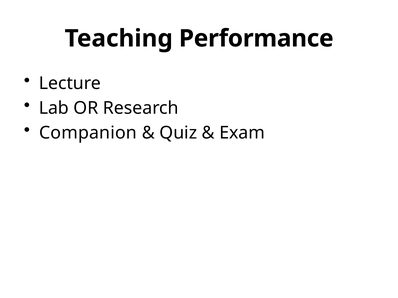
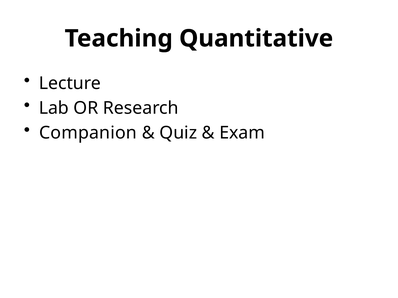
Performance: Performance -> Quantitative
